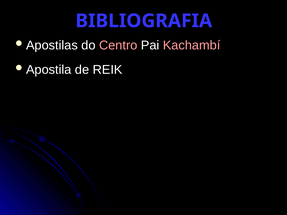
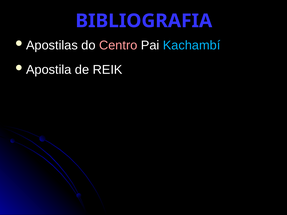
Kachambí colour: pink -> light blue
